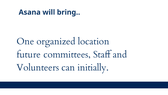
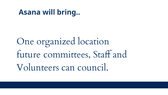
initially: initially -> council
